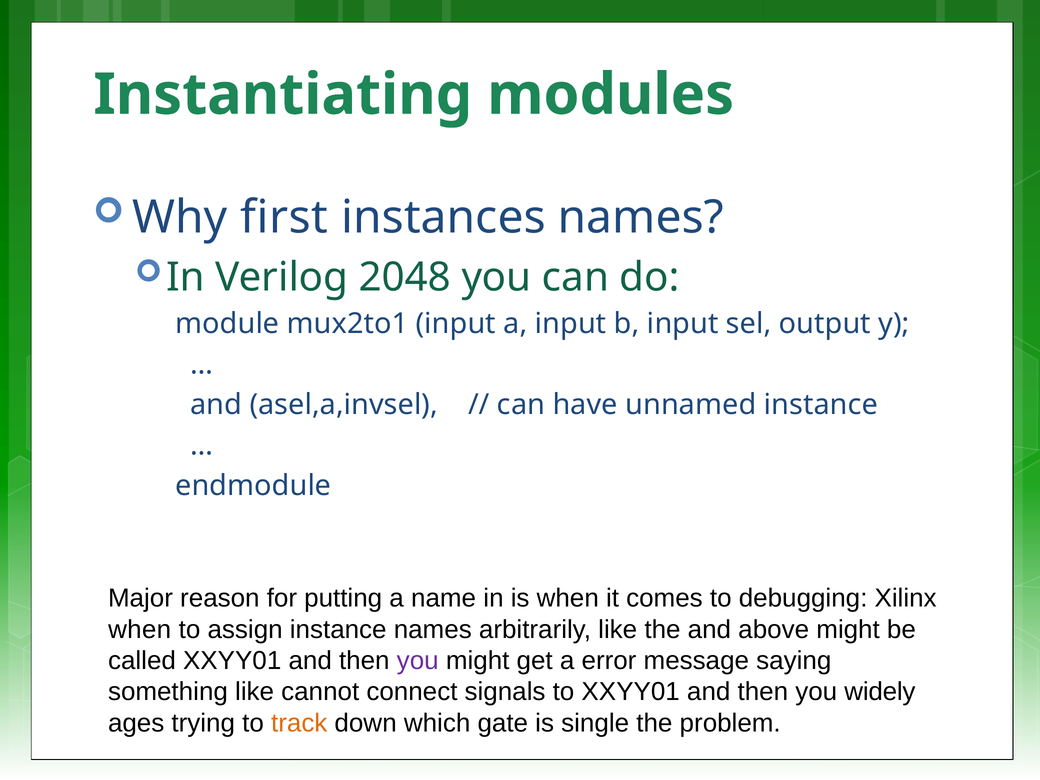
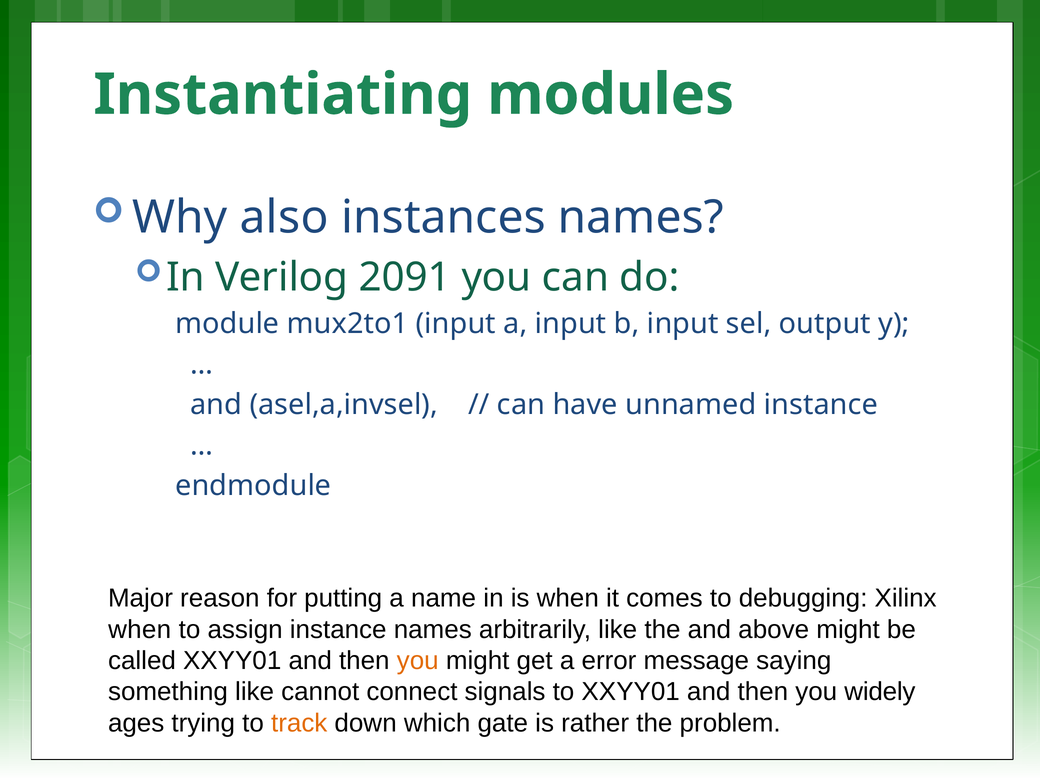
first: first -> also
2048: 2048 -> 2091
you at (418, 661) colour: purple -> orange
single: single -> rather
